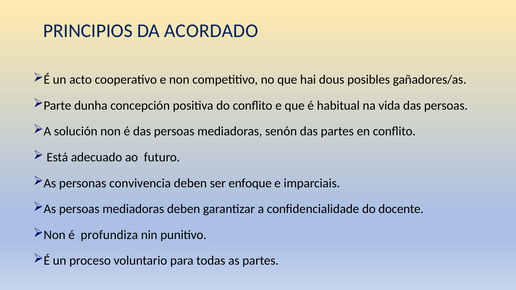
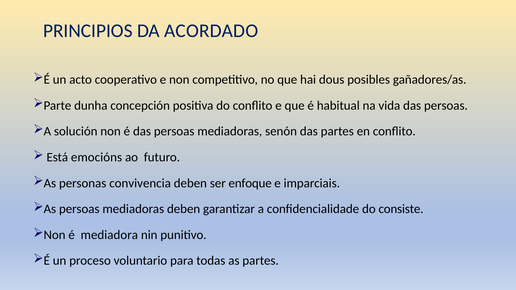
adecuado: adecuado -> emocións
docente: docente -> consiste
profundiza: profundiza -> mediadora
